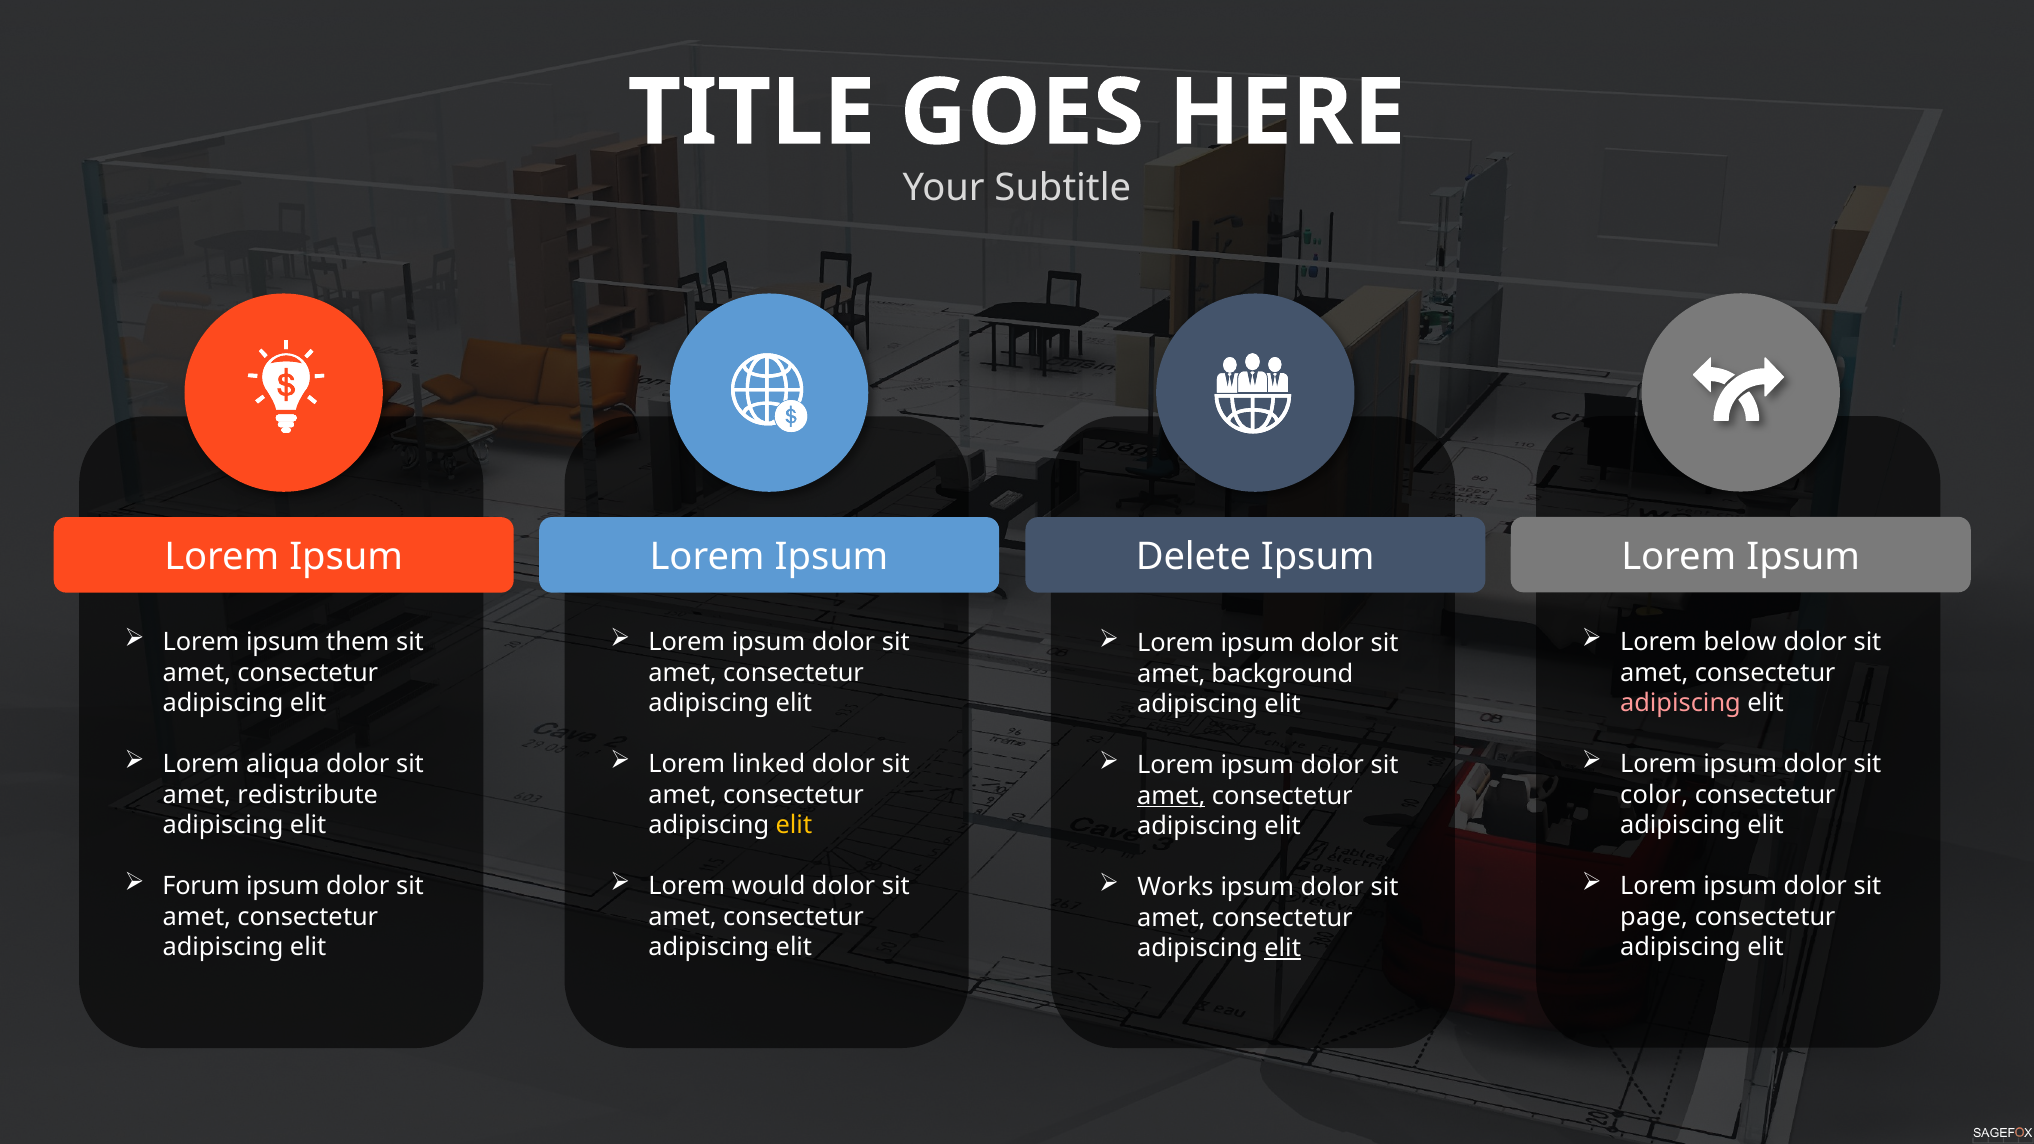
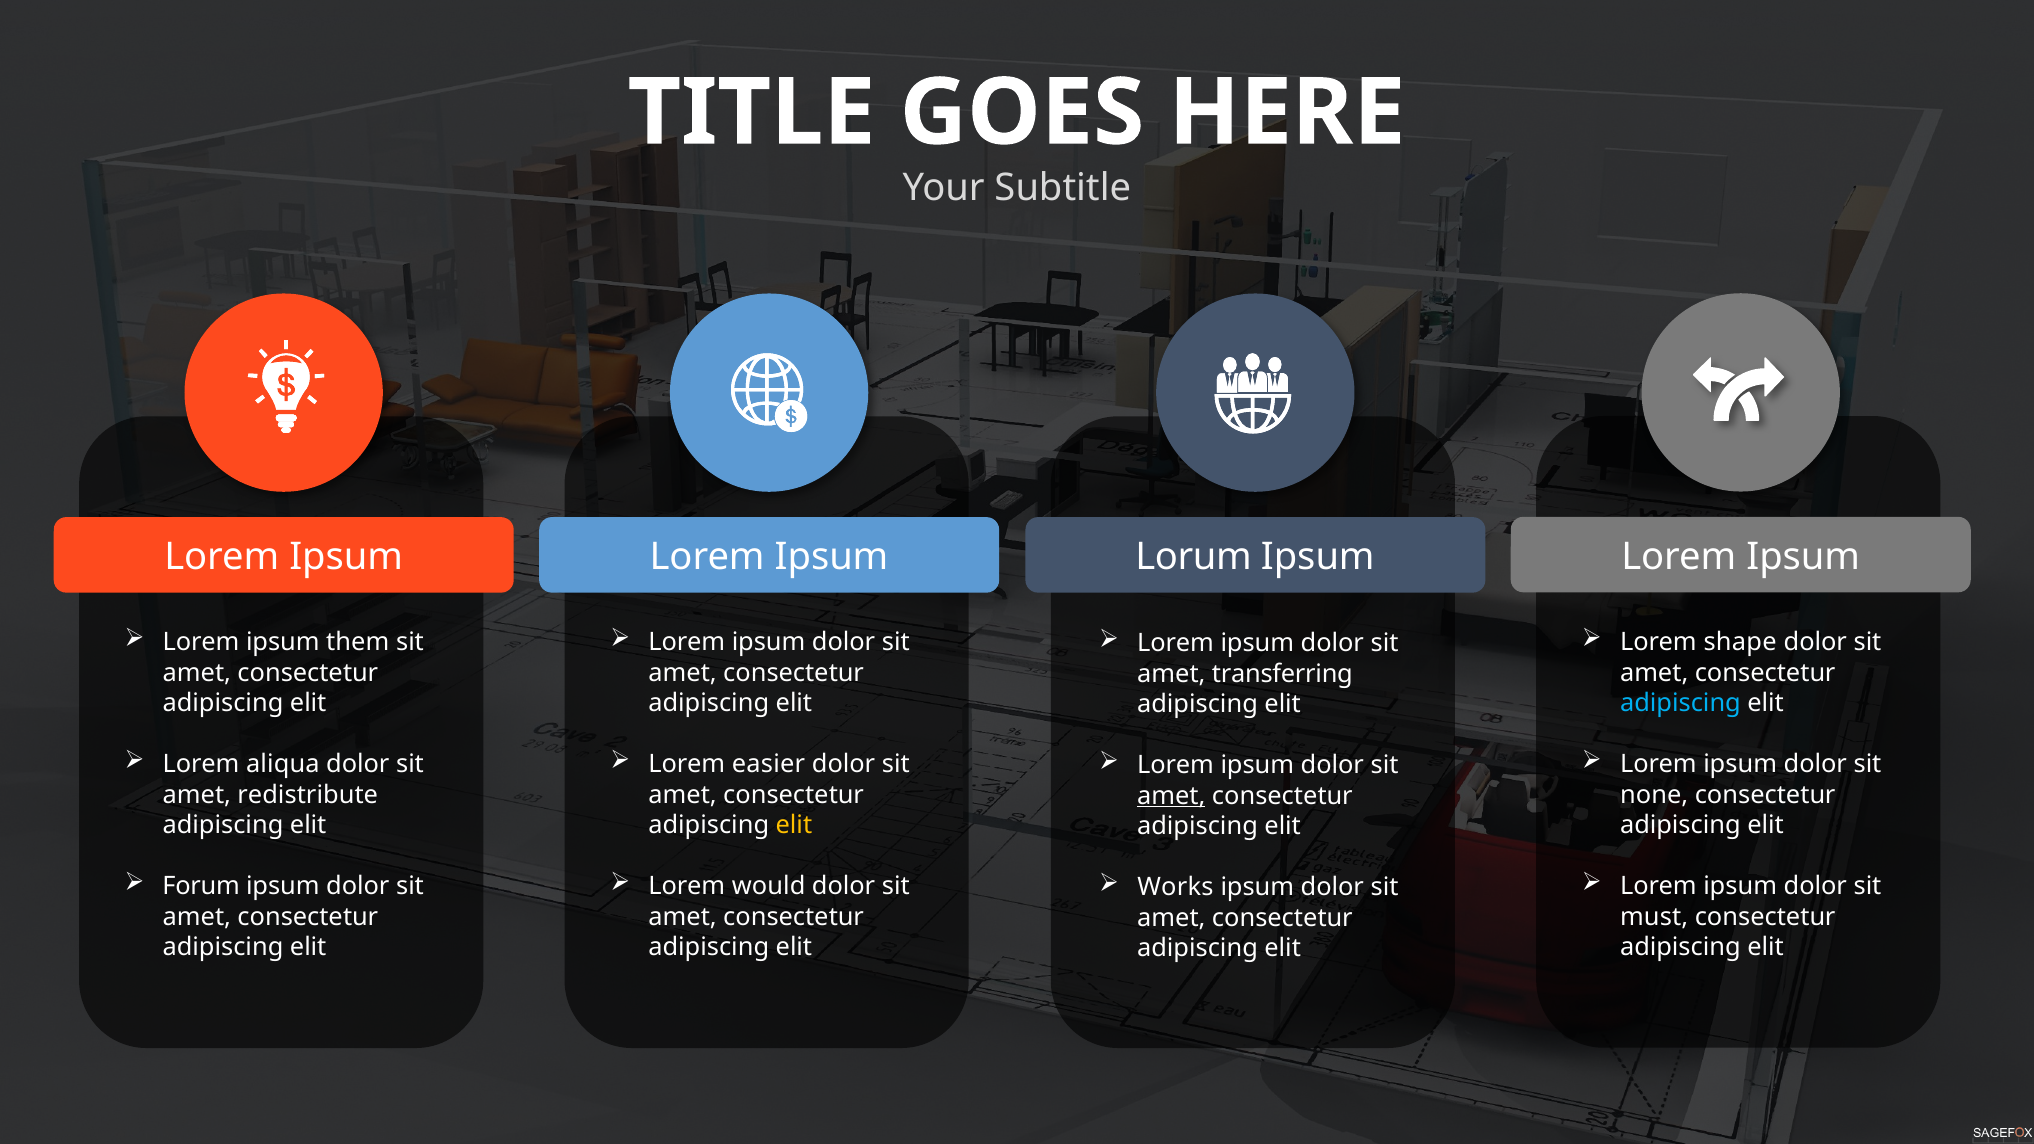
Delete: Delete -> Lorum
below: below -> shape
background: background -> transferring
adipiscing at (1680, 704) colour: pink -> light blue
linked: linked -> easier
color: color -> none
page: page -> must
elit at (1283, 948) underline: present -> none
